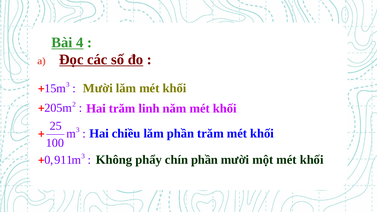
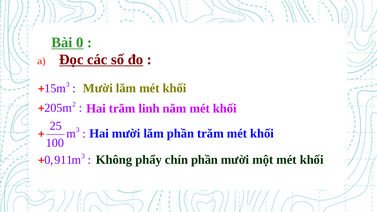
4: 4 -> 0
Hai chiều: chiều -> mười
